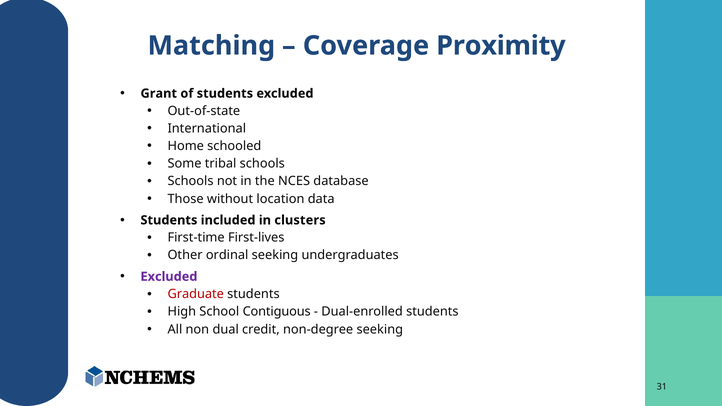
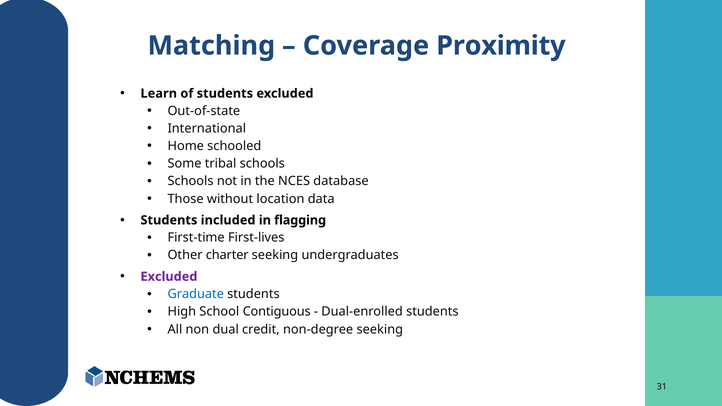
Grant: Grant -> Learn
clusters: clusters -> flagging
ordinal: ordinal -> charter
Graduate colour: red -> blue
